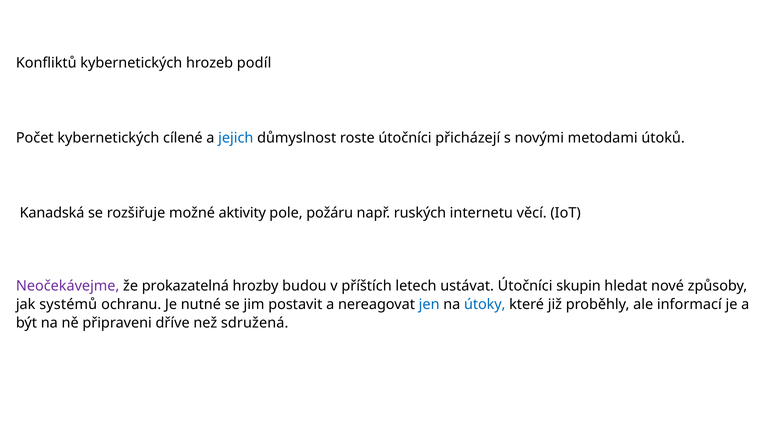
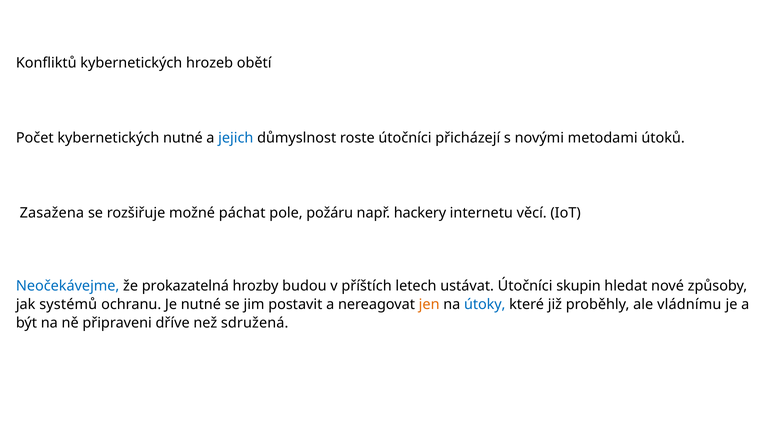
podíl: podíl -> obětí
kybernetických cílené: cílené -> nutné
Kanadská: Kanadská -> Zasažena
aktivity: aktivity -> páchat
ruských: ruských -> hackery
Neočekávejme colour: purple -> blue
jen colour: blue -> orange
informací: informací -> vládnímu
